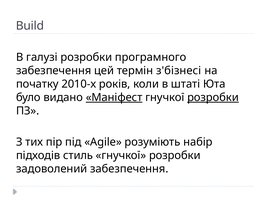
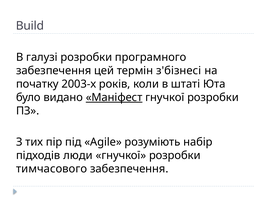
2010-х: 2010-х -> 2003-х
розробки at (213, 97) underline: present -> none
стиль: стиль -> люди
задоволений: задоволений -> тимчасового
